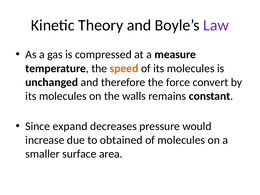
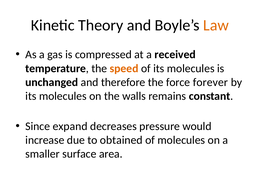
Law colour: purple -> orange
measure: measure -> received
convert: convert -> forever
